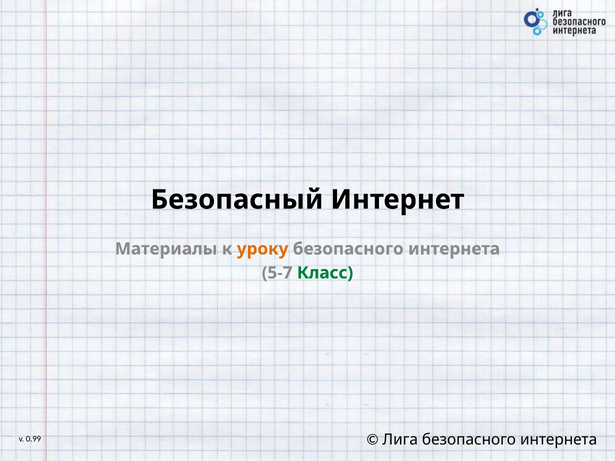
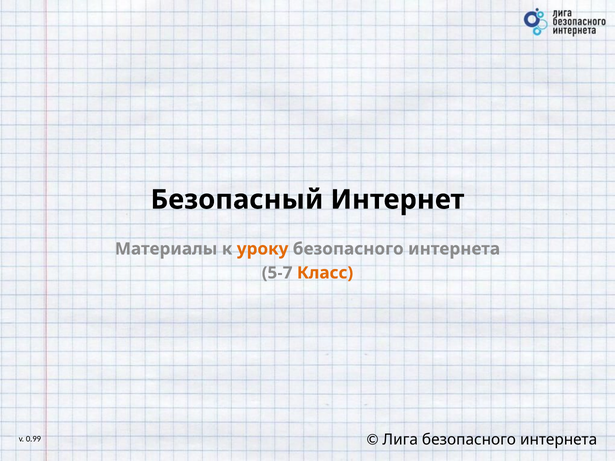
Класс colour: green -> orange
